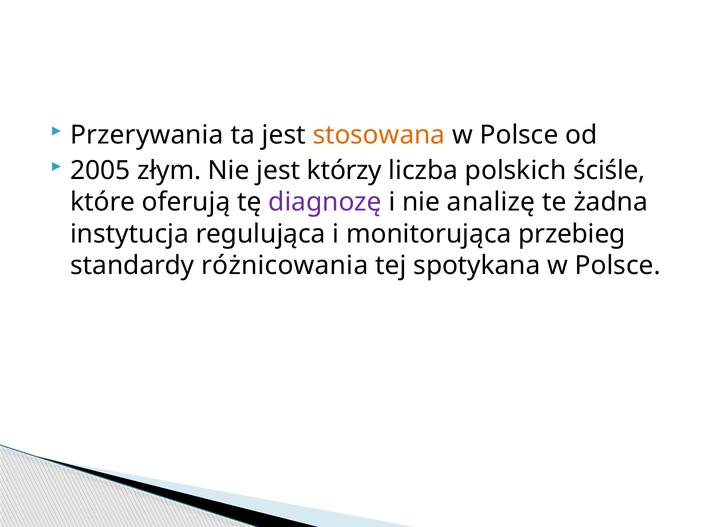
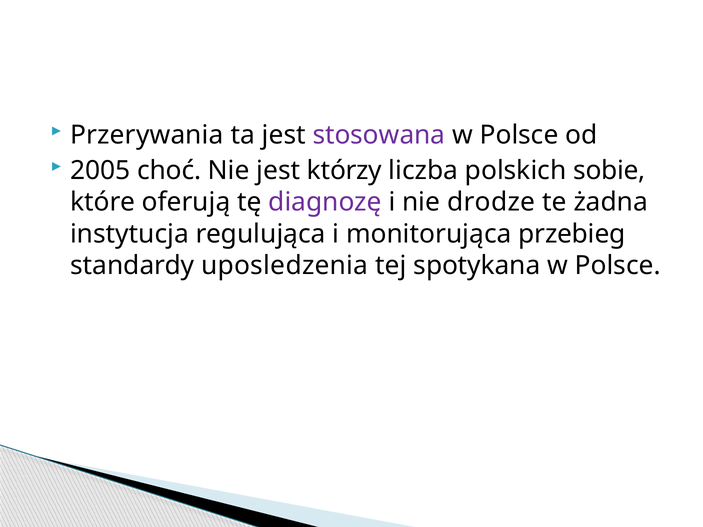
stosowana colour: orange -> purple
złym: złym -> choć
ściśle: ściśle -> sobie
analizę: analizę -> drodze
różnicowania: różnicowania -> uposledzenia
